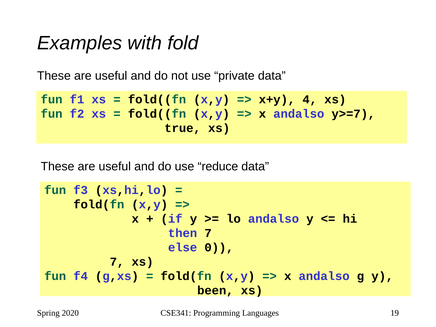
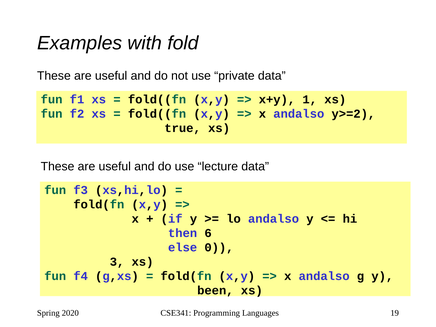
4: 4 -> 1
y>=7: y>=7 -> y>=2
reduce: reduce -> lecture
then 7: 7 -> 6
7 at (117, 262): 7 -> 3
